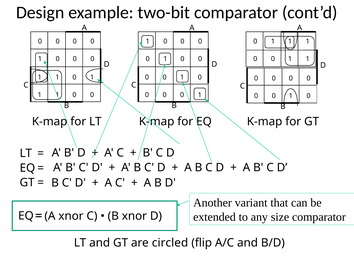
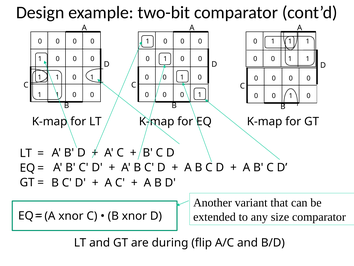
circled: circled -> during
